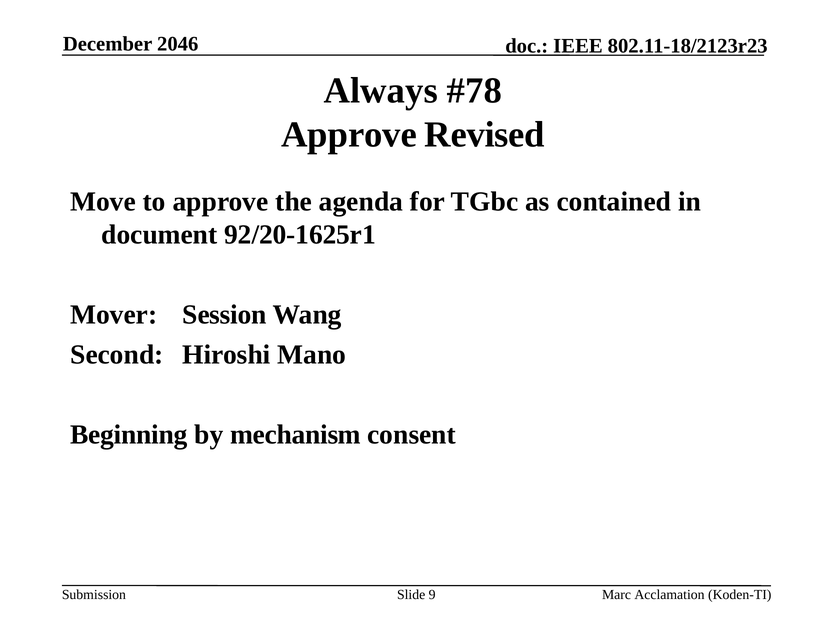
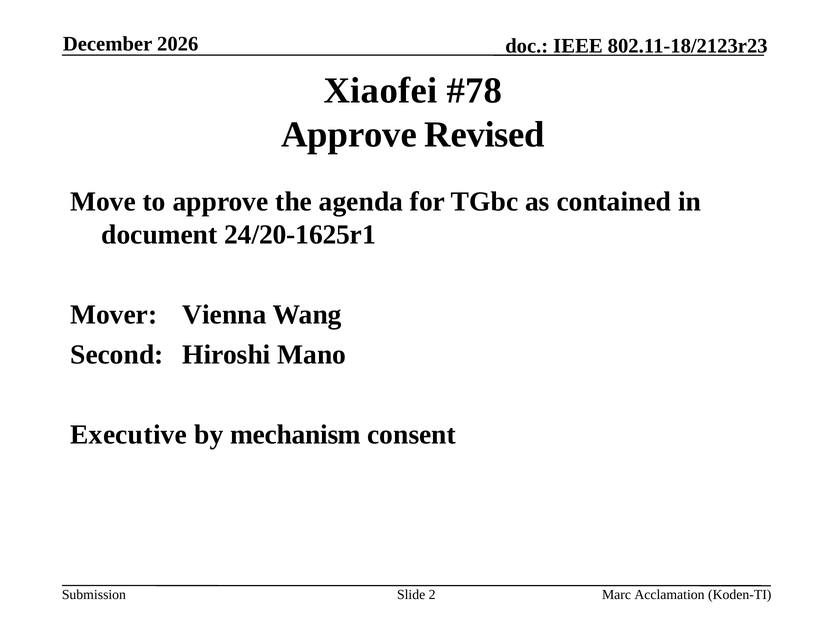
2046: 2046 -> 2026
Always: Always -> Xiaofei
92/20-1625r1: 92/20-1625r1 -> 24/20-1625r1
Session: Session -> Vienna
Beginning: Beginning -> Executive
9: 9 -> 2
